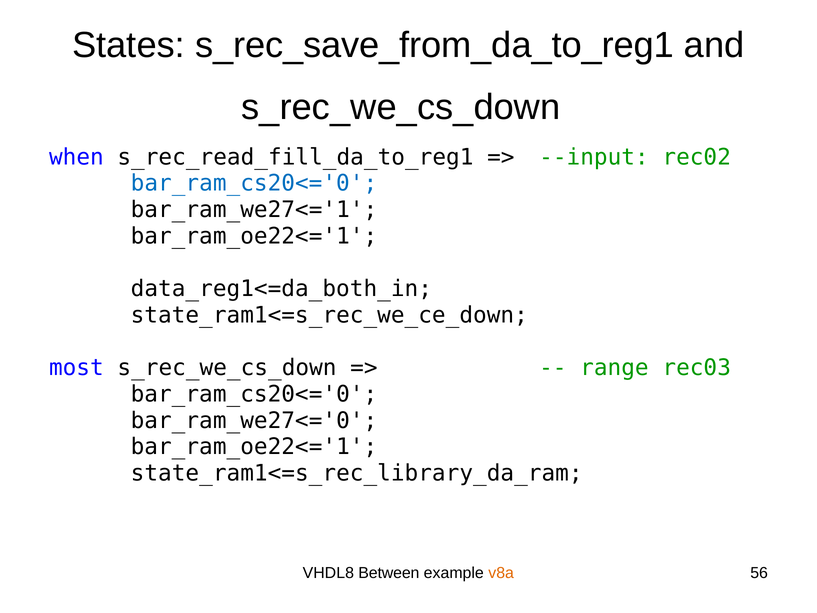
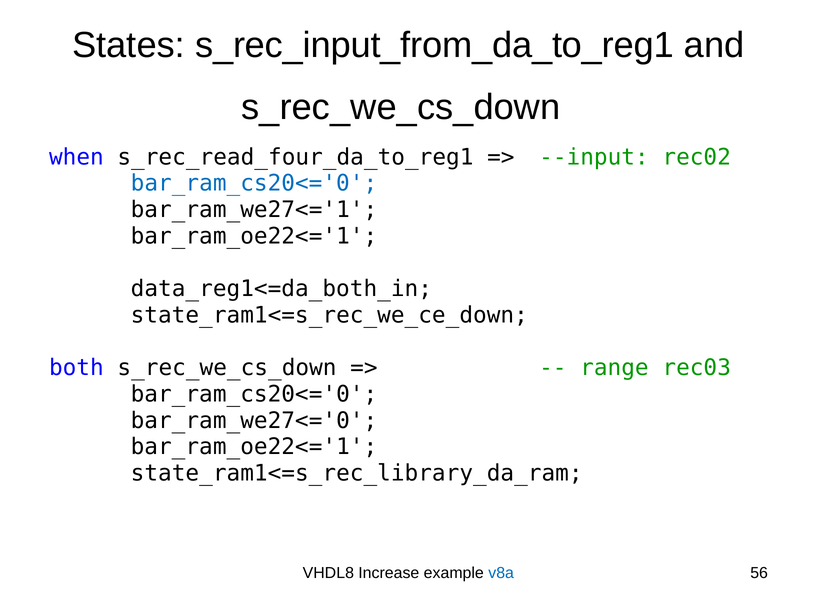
s_rec_save_from_da_to_reg1: s_rec_save_from_da_to_reg1 -> s_rec_input_from_da_to_reg1
s_rec_read_fill_da_to_reg1: s_rec_read_fill_da_to_reg1 -> s_rec_read_four_da_to_reg1
most: most -> both
Between: Between -> Increase
v8a colour: orange -> blue
